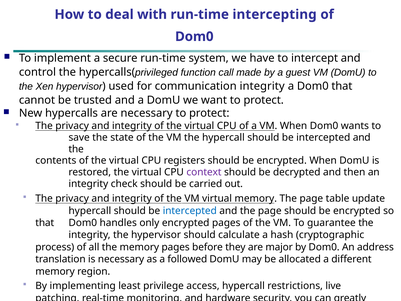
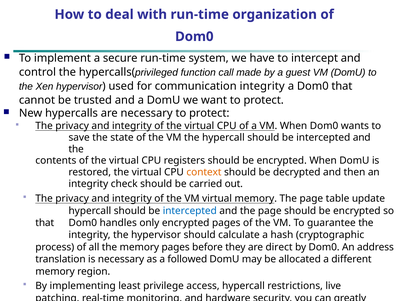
intercepting: intercepting -> organization
context colour: purple -> orange
major: major -> direct
